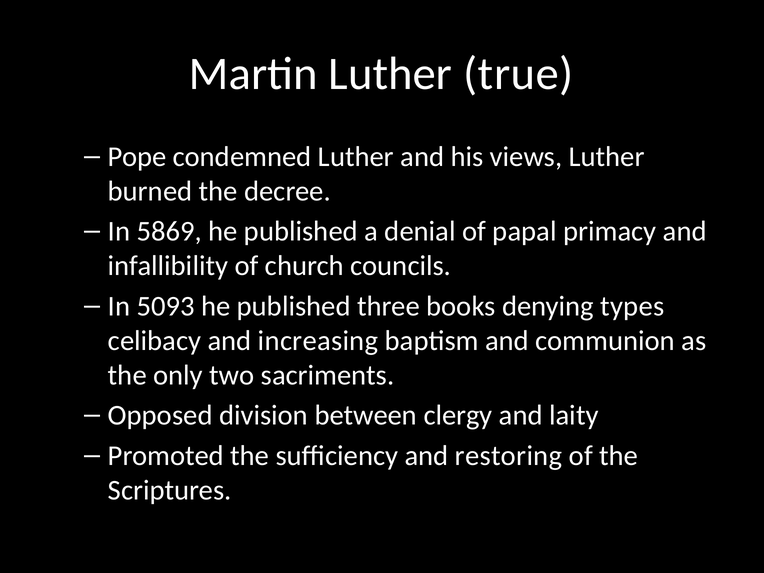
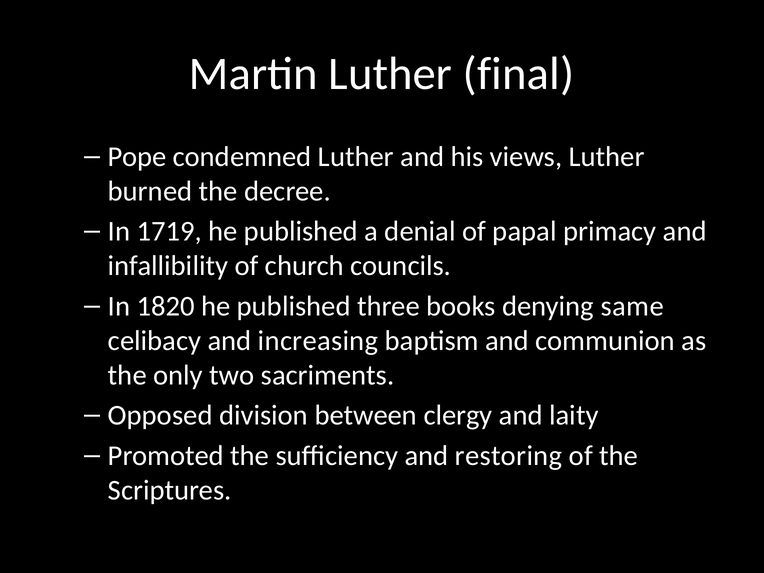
true: true -> final
5869: 5869 -> 1719
5093: 5093 -> 1820
types: types -> same
